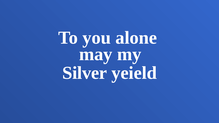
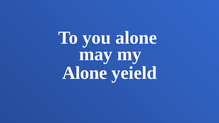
Silver at (85, 73): Silver -> Alone
